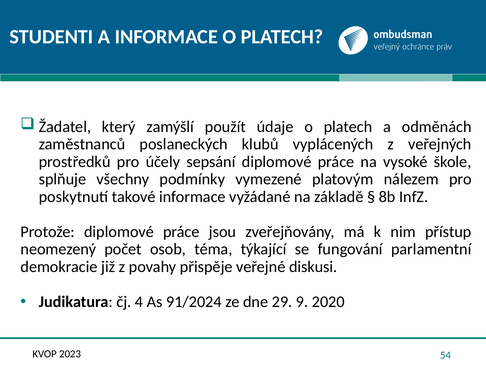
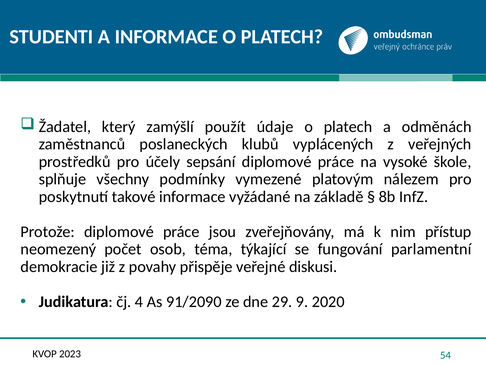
91/2024: 91/2024 -> 91/2090
